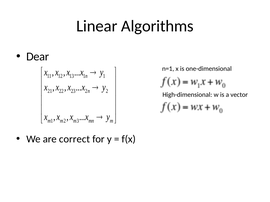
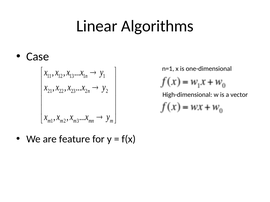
Dear: Dear -> Case
correct: correct -> feature
